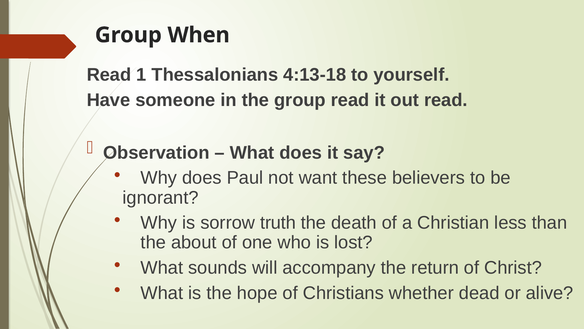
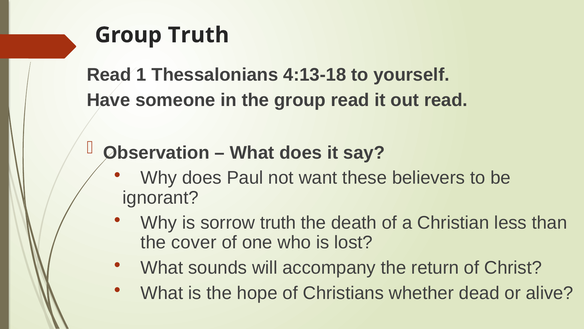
Group When: When -> Truth
about: about -> cover
